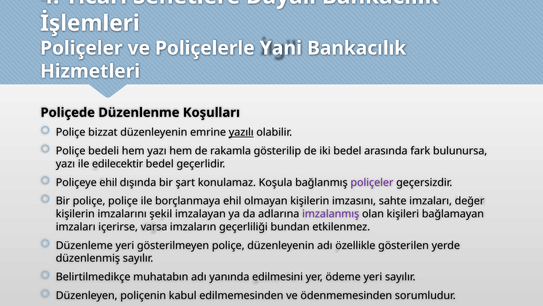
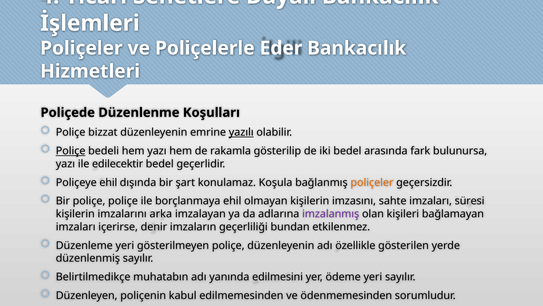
Yani: Yani -> Eder
Poliçe at (71, 151) underline: none -> present
poliçeler at (372, 182) colour: purple -> orange
değer: değer -> süresi
şekil: şekil -> arka
varsa: varsa -> denir
